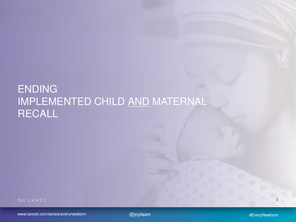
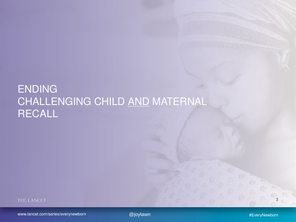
IMPLEMENTED: IMPLEMENTED -> CHALLENGING
